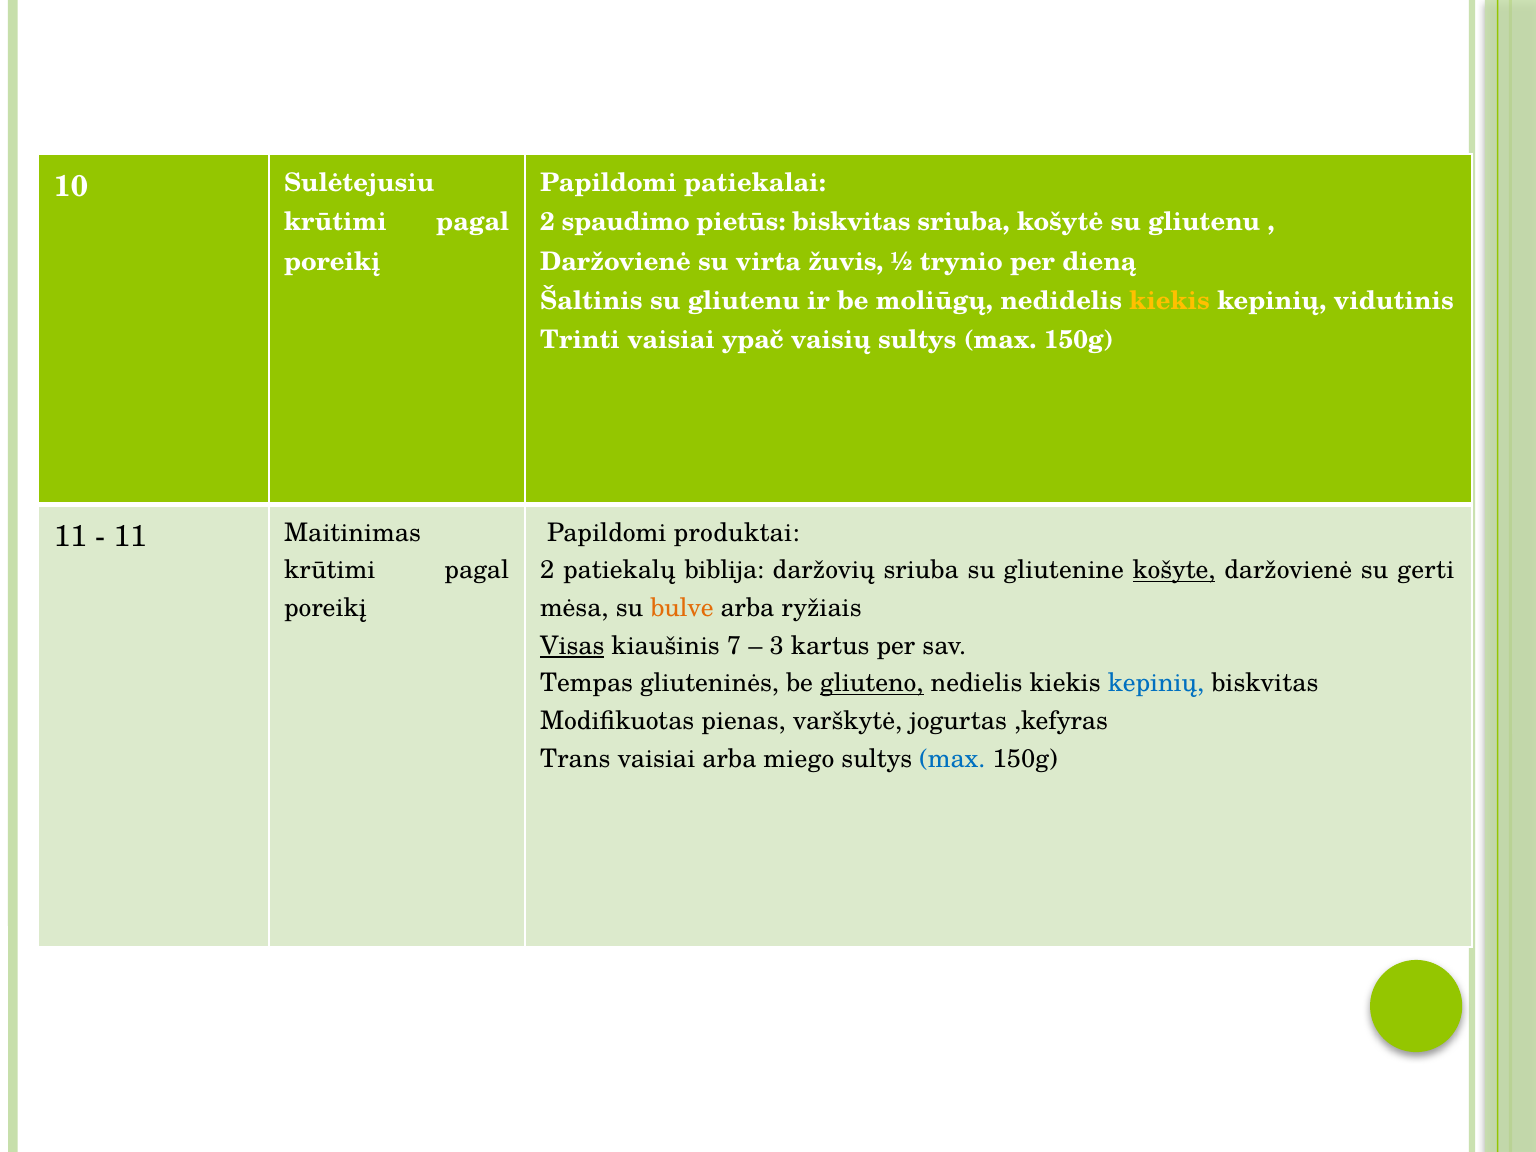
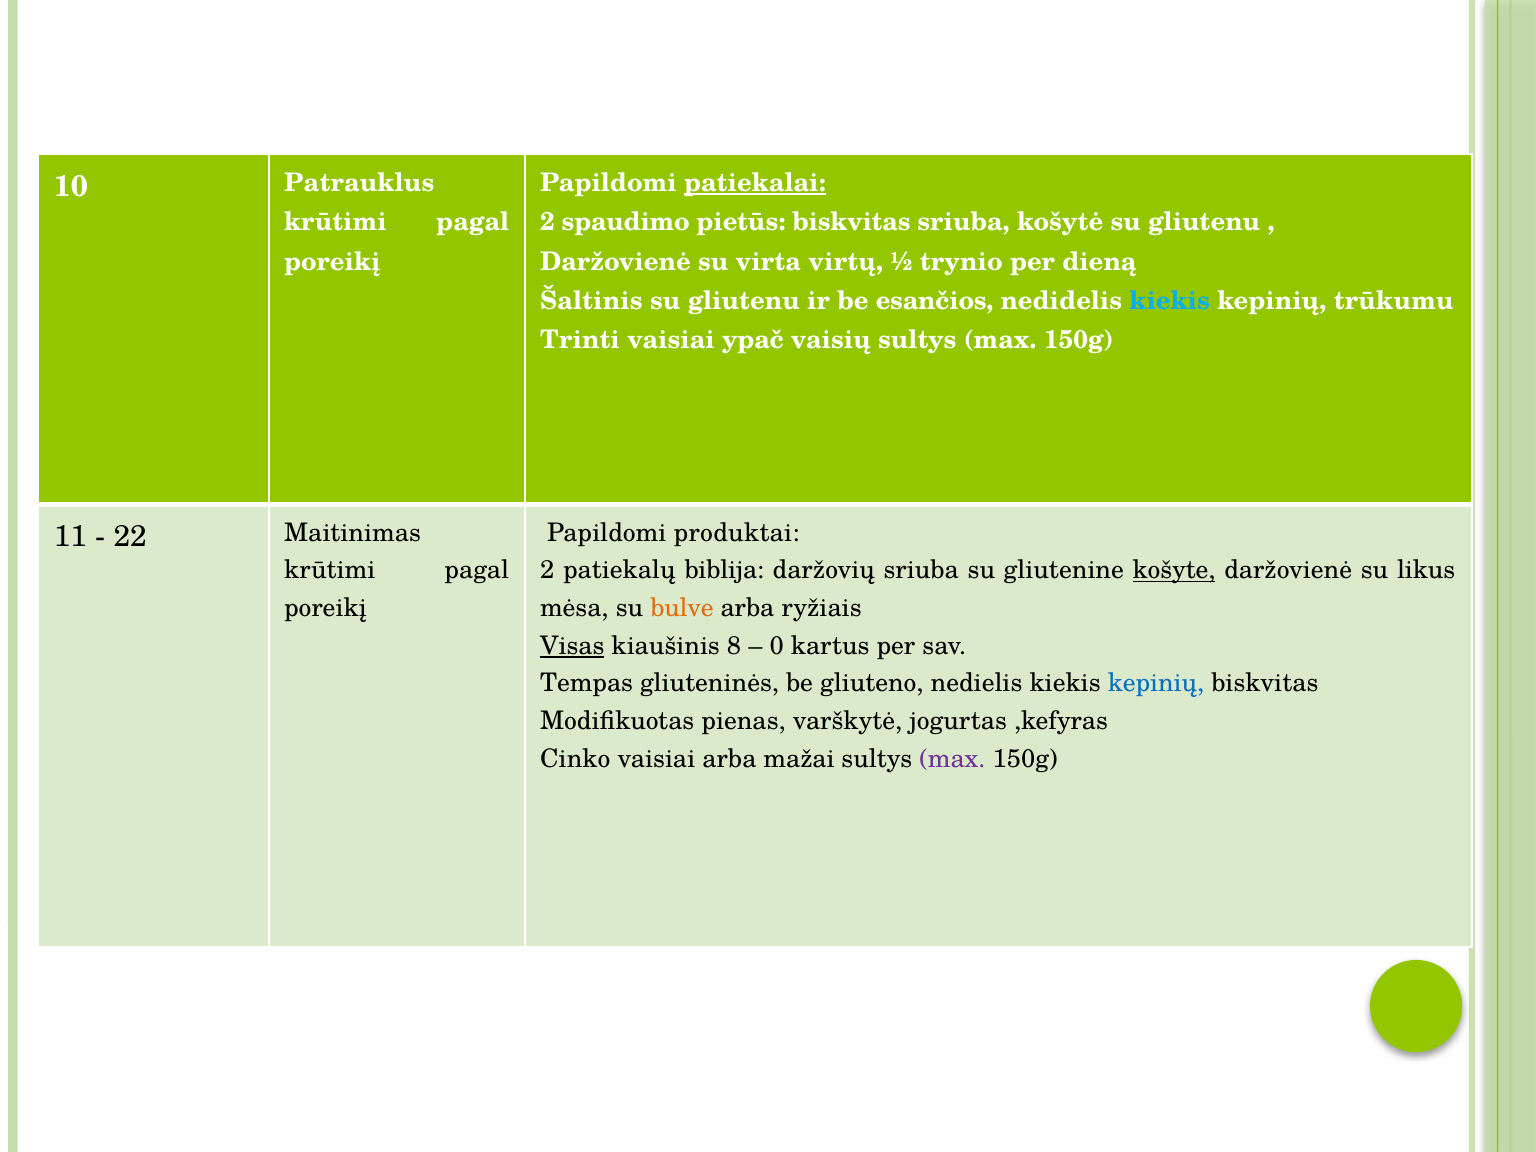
patiekalai underline: none -> present
Sulėtejusiu: Sulėtejusiu -> Patrauklus
žuvis: žuvis -> virtų
moliūgų: moliūgų -> esančios
kiekis at (1170, 301) colour: yellow -> light blue
vidutinis: vidutinis -> trūkumu
11 at (130, 536): 11 -> 22
gerti: gerti -> likus
7: 7 -> 8
3: 3 -> 0
gliuteno underline: present -> none
Trans: Trans -> Cinko
miego: miego -> mažai
max at (952, 759) colour: blue -> purple
